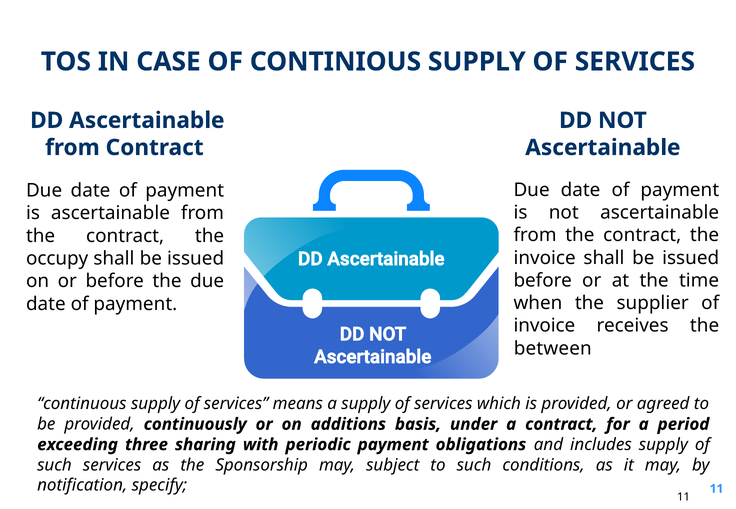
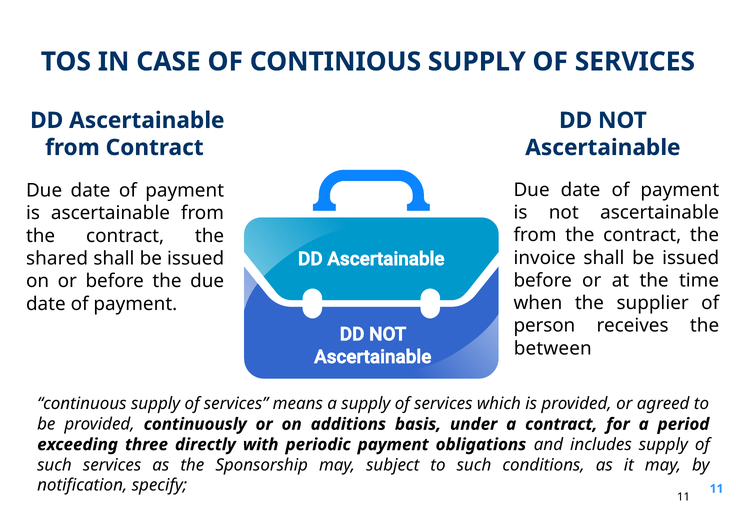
occupy: occupy -> shared
invoice at (544, 326): invoice -> person
sharing: sharing -> directly
